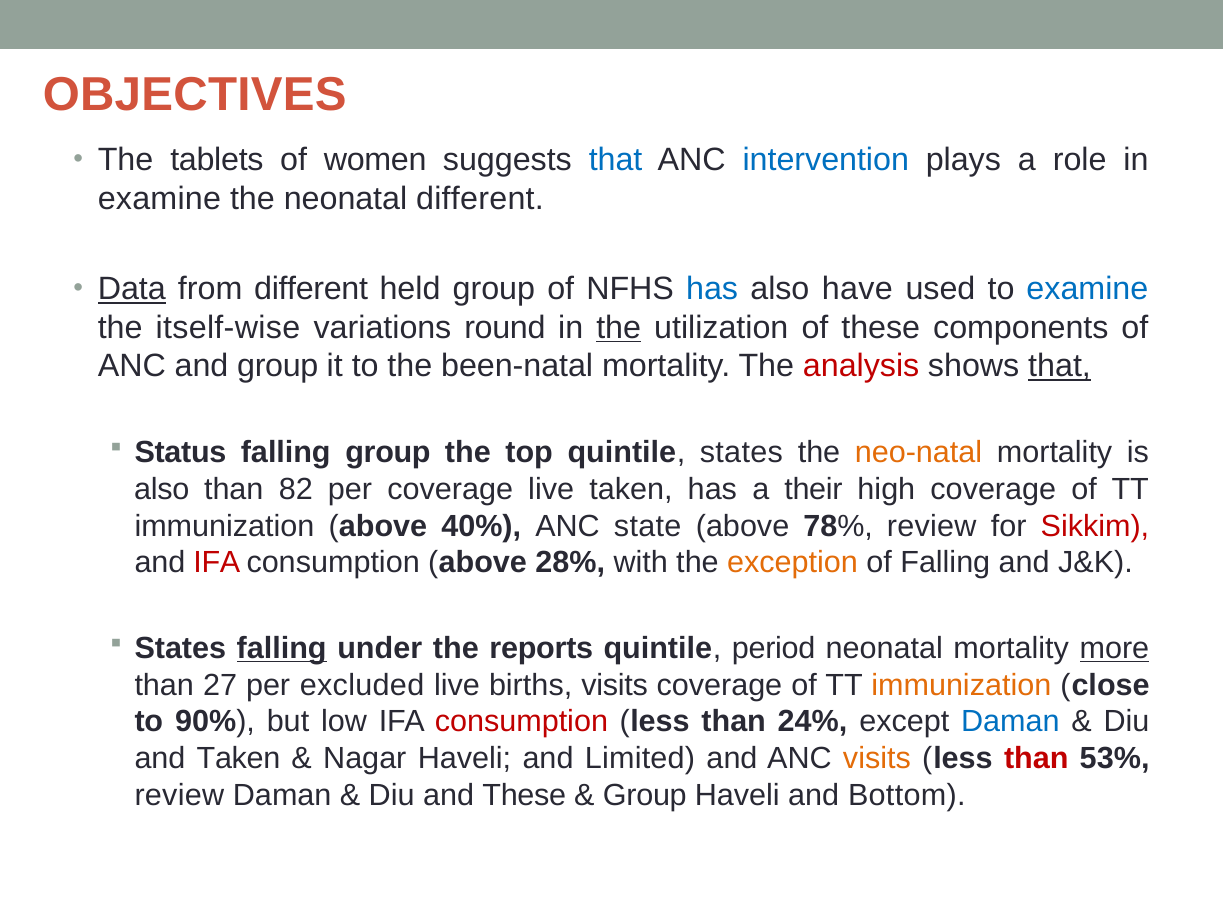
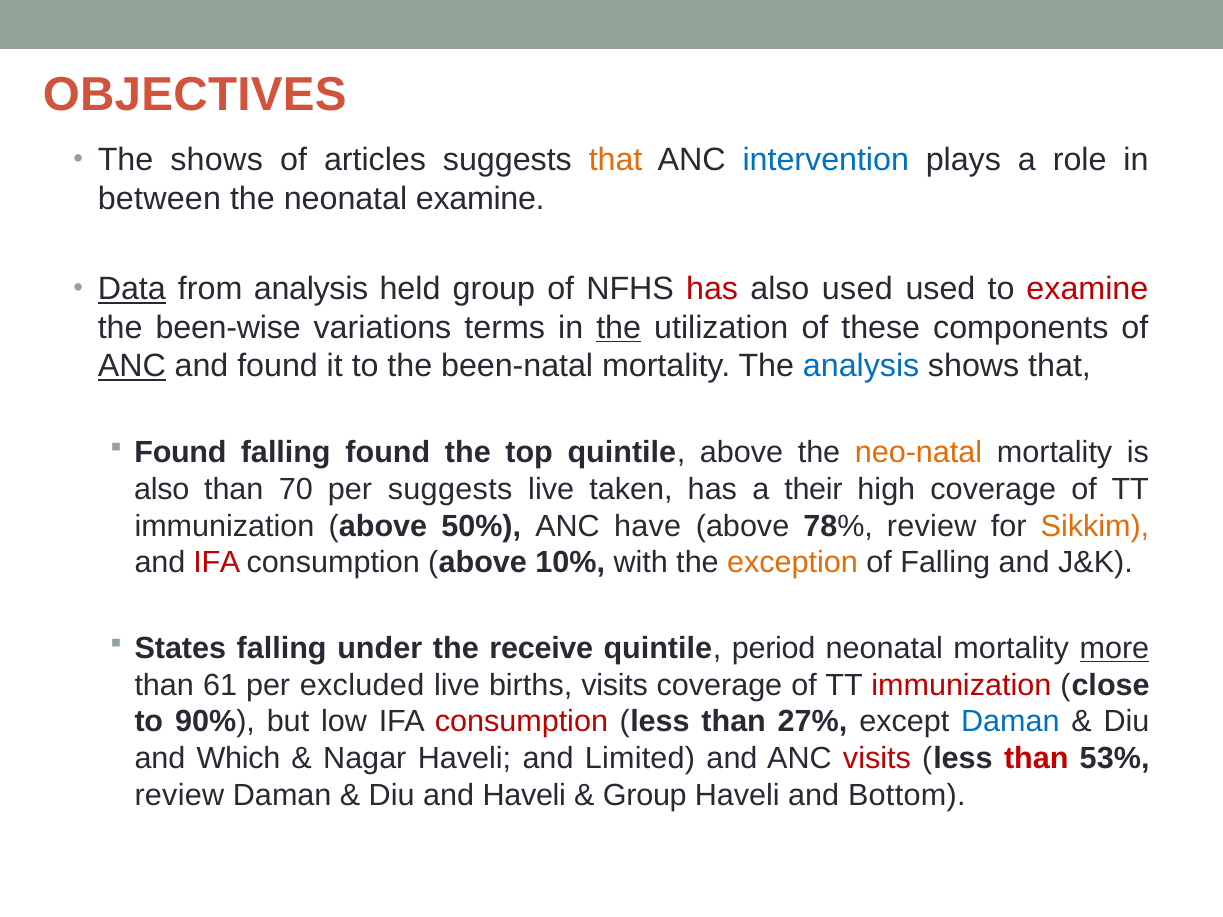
The tablets: tablets -> shows
women: women -> articles
that at (616, 160) colour: blue -> orange
examine at (159, 199): examine -> between
neonatal different: different -> examine
from different: different -> analysis
has at (712, 289) colour: blue -> red
also have: have -> used
examine at (1087, 289) colour: blue -> red
itself-wise: itself-wise -> been-wise
round: round -> terms
ANC at (132, 366) underline: none -> present
and group: group -> found
analysis at (861, 366) colour: red -> blue
that at (1060, 366) underline: present -> none
Status at (180, 453): Status -> Found
falling group: group -> found
quintile states: states -> above
82: 82 -> 70
per coverage: coverage -> suggests
40%: 40% -> 50%
state: state -> have
Sikkim colour: red -> orange
28%: 28% -> 10%
falling at (282, 649) underline: present -> none
reports: reports -> receive
27: 27 -> 61
immunization at (961, 685) colour: orange -> red
24%: 24% -> 27%
and Taken: Taken -> Which
visits at (877, 759) colour: orange -> red
and These: These -> Haveli
